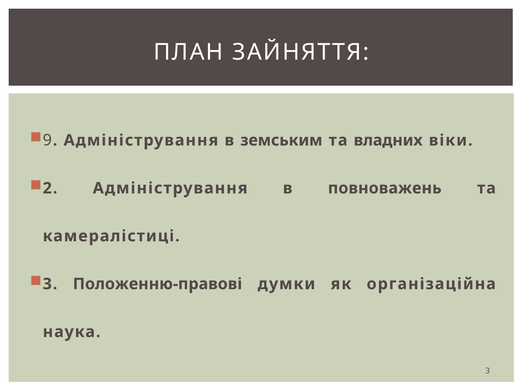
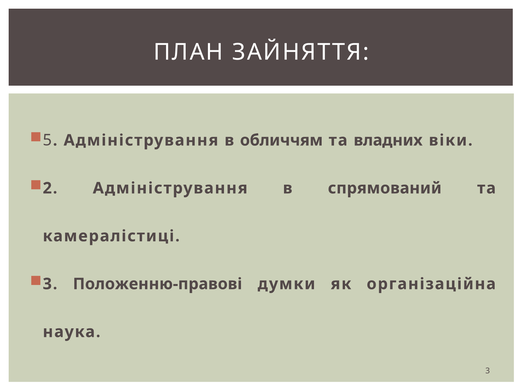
9: 9 -> 5
земським: земським -> обличчям
повноважень: повноважень -> спрямований
